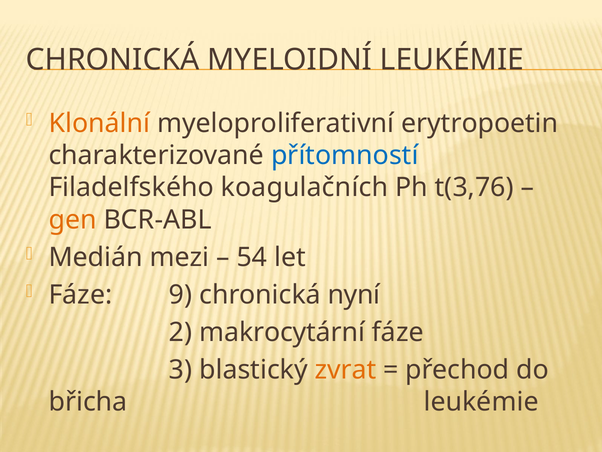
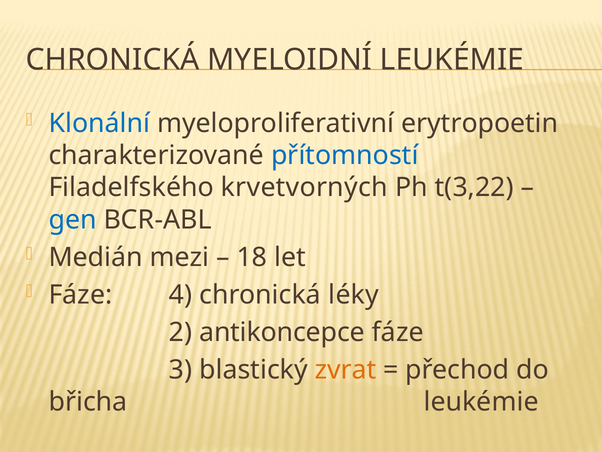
Klonální colour: orange -> blue
koagulačních: koagulačních -> krvetvorných
t(3,76: t(3,76 -> t(3,22
gen colour: orange -> blue
54: 54 -> 18
9: 9 -> 4
nyní: nyní -> léky
makrocytární: makrocytární -> antikoncepce
